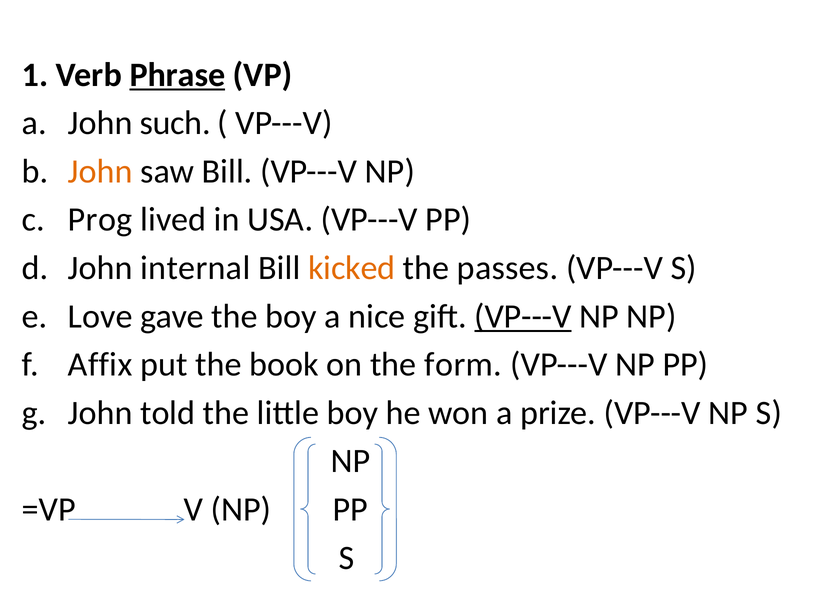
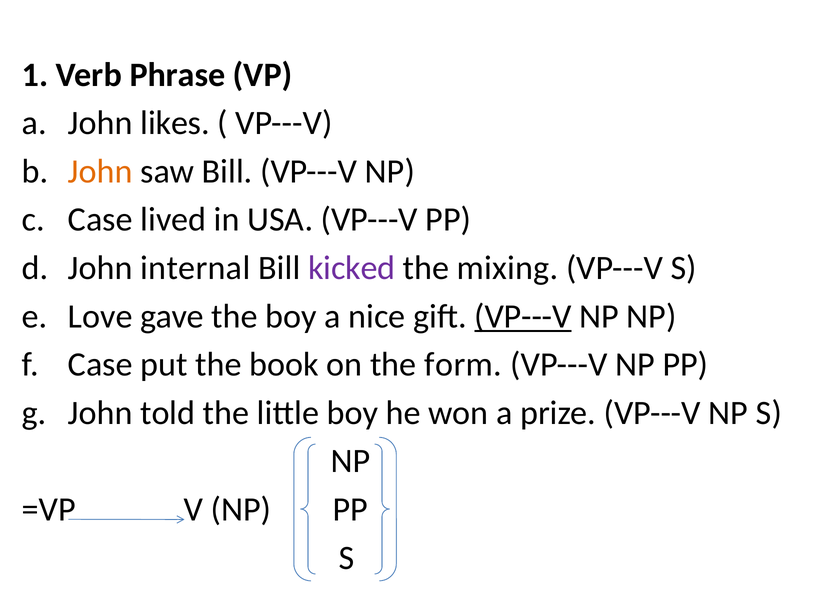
Phrase underline: present -> none
such: such -> likes
Prog at (100, 220): Prog -> Case
kicked colour: orange -> purple
passes: passes -> mixing
Affix at (100, 365): Affix -> Case
